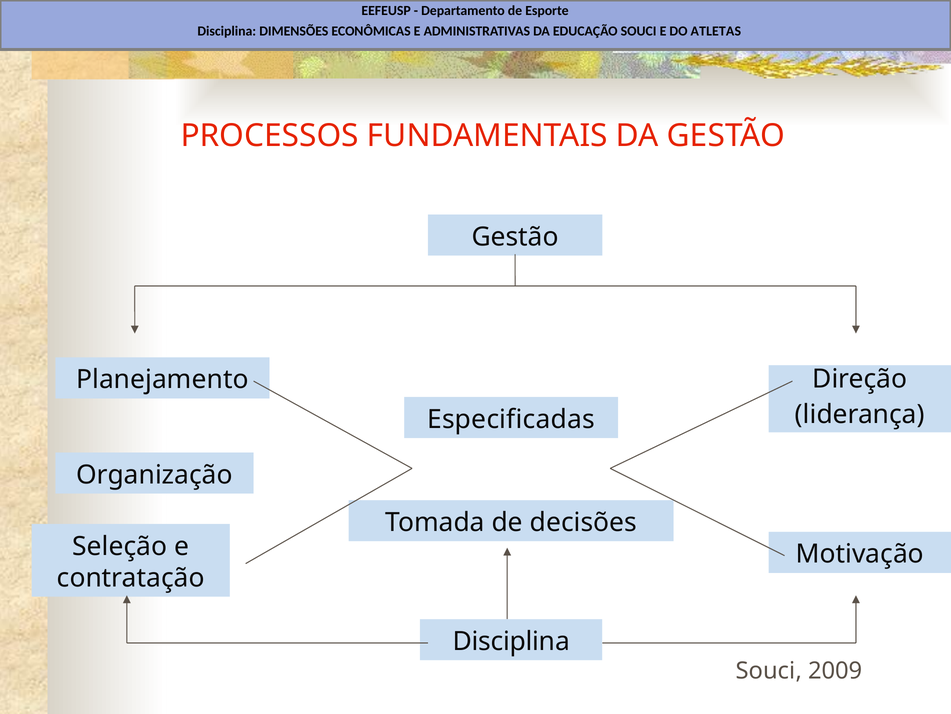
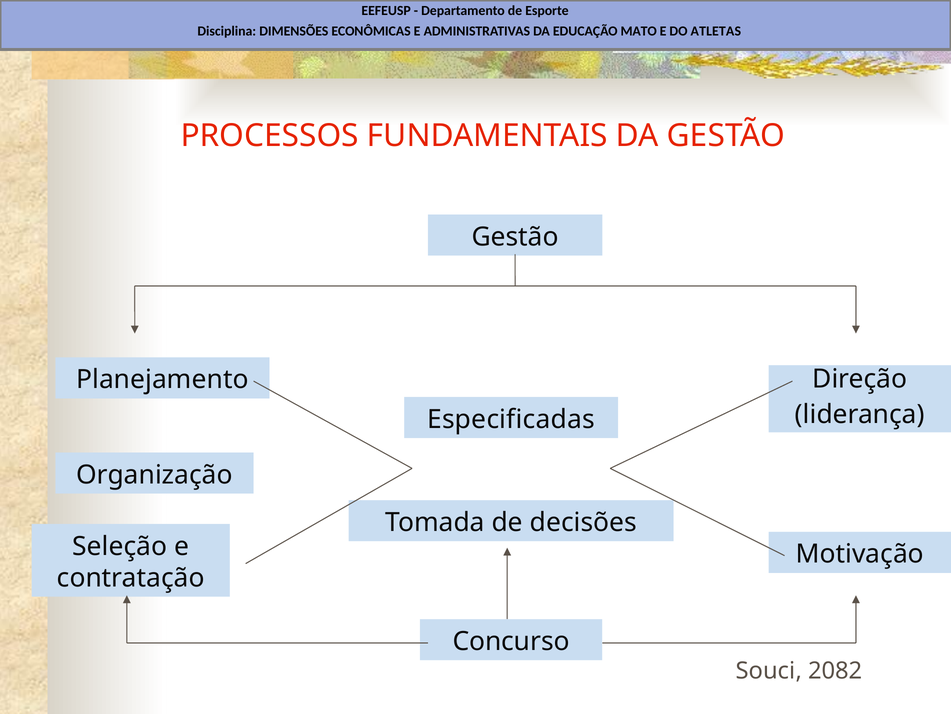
EDUCAÇÃO SOUCI: SOUCI -> MATO
Disciplina at (511, 641): Disciplina -> Concurso
2009: 2009 -> 2082
